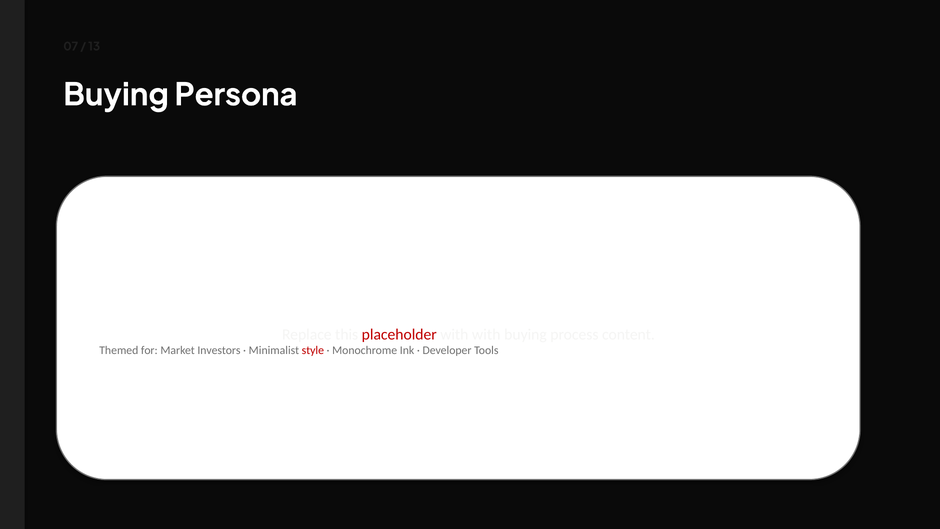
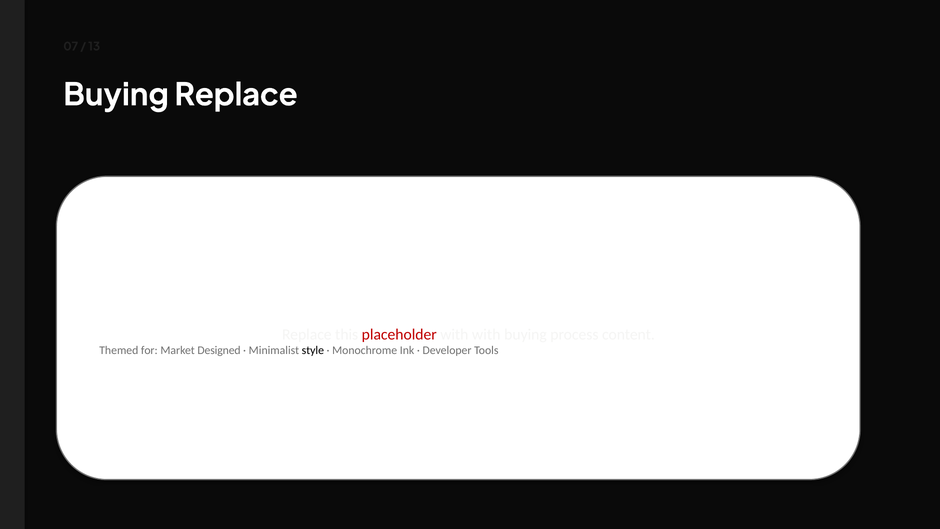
Buying Persona: Persona -> Replace
Investors: Investors -> Designed
style colour: red -> black
